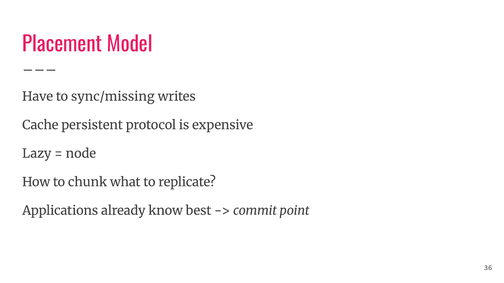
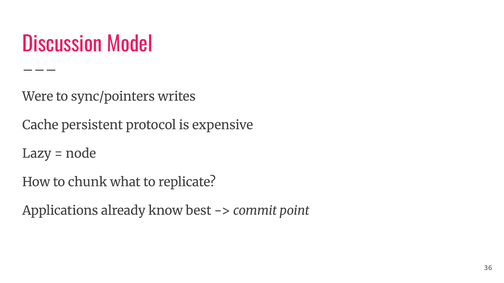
Placement: Placement -> Discussion
Have: Have -> Were
sync/missing: sync/missing -> sync/pointers
